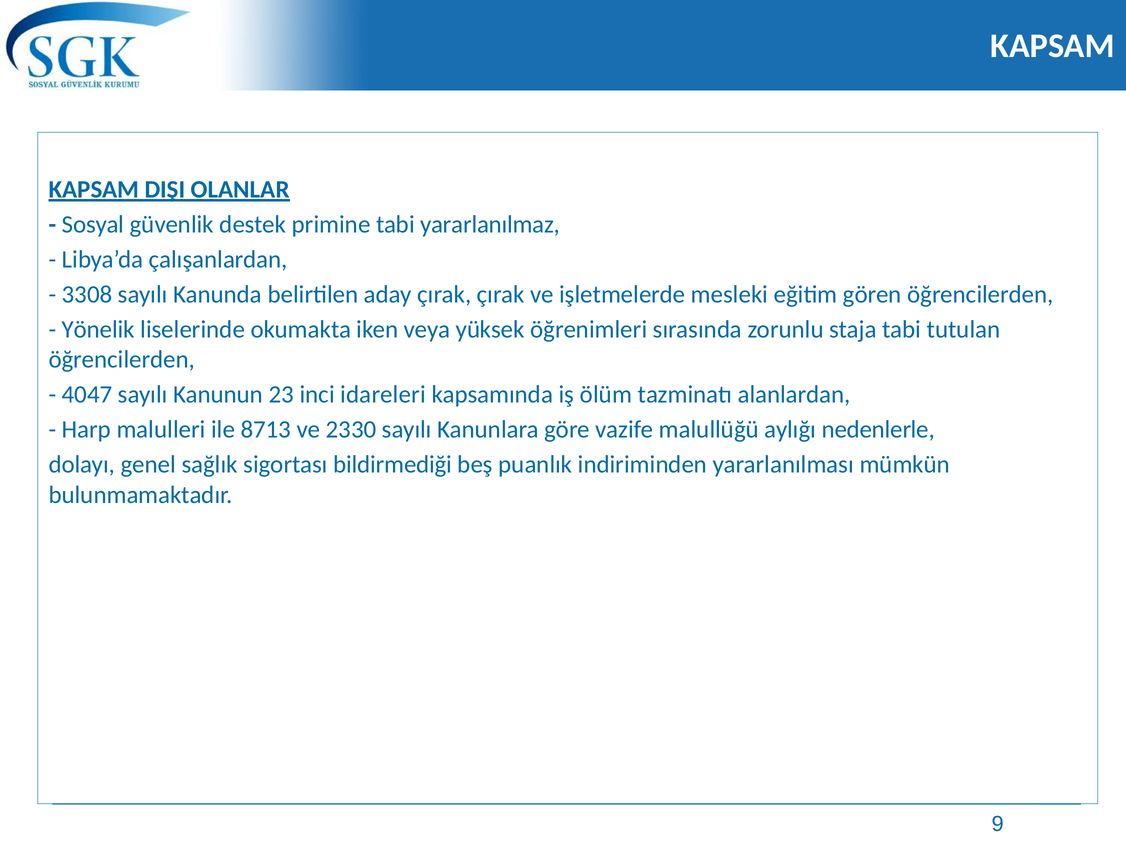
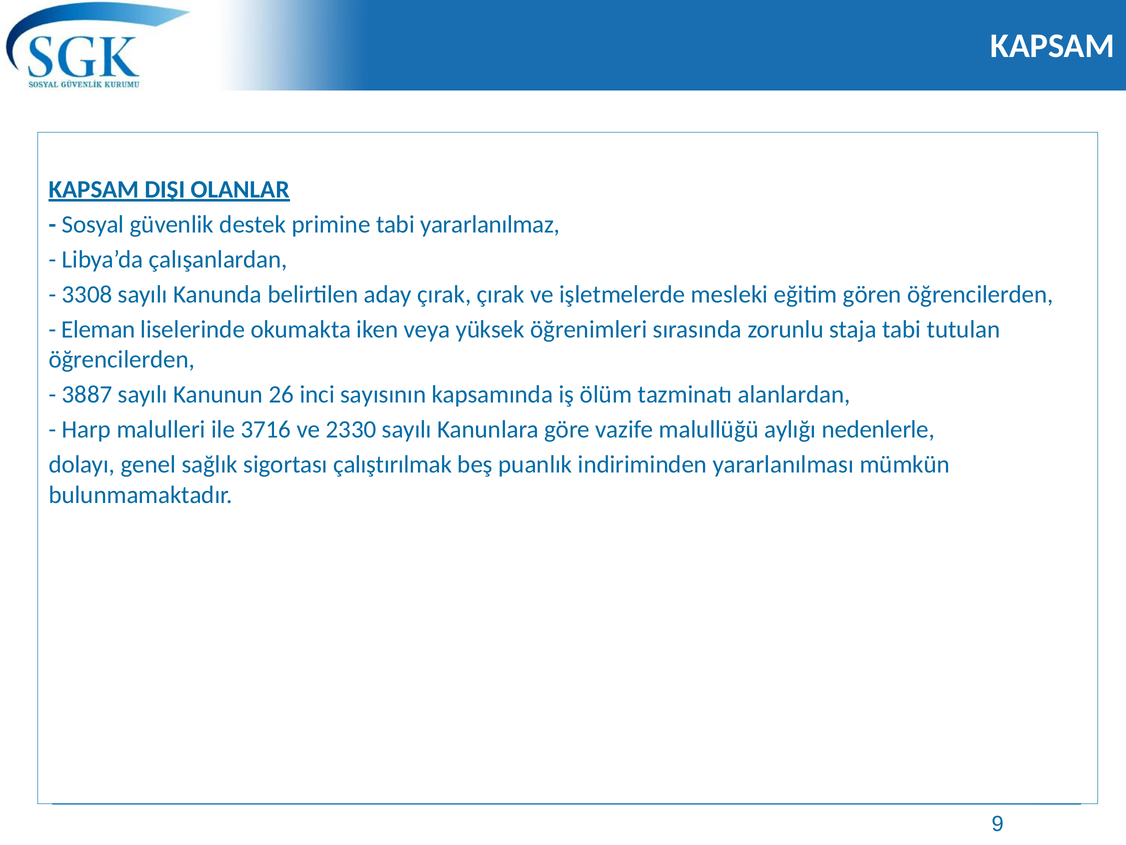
Yönelik: Yönelik -> Eleman
4047: 4047 -> 3887
23: 23 -> 26
idareleri: idareleri -> sayısının
8713: 8713 -> 3716
bildirmediği: bildirmediği -> çalıştırılmak
